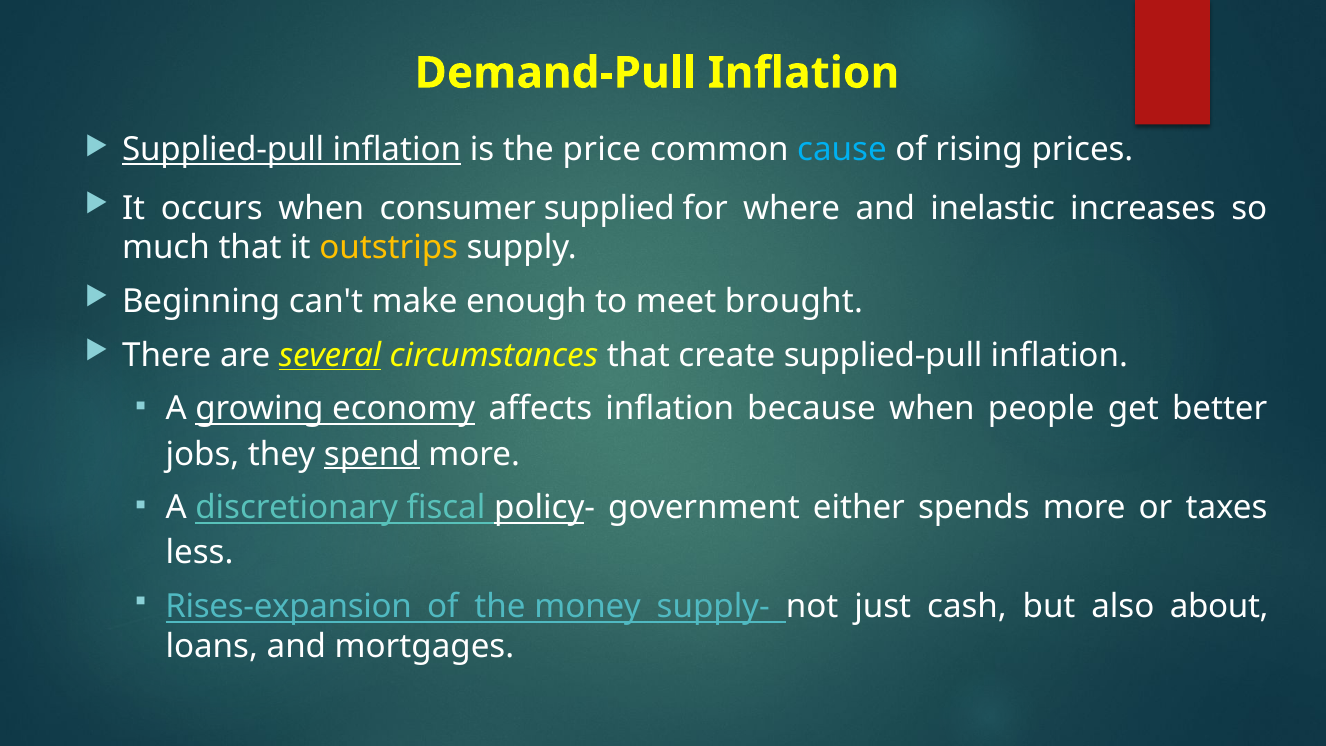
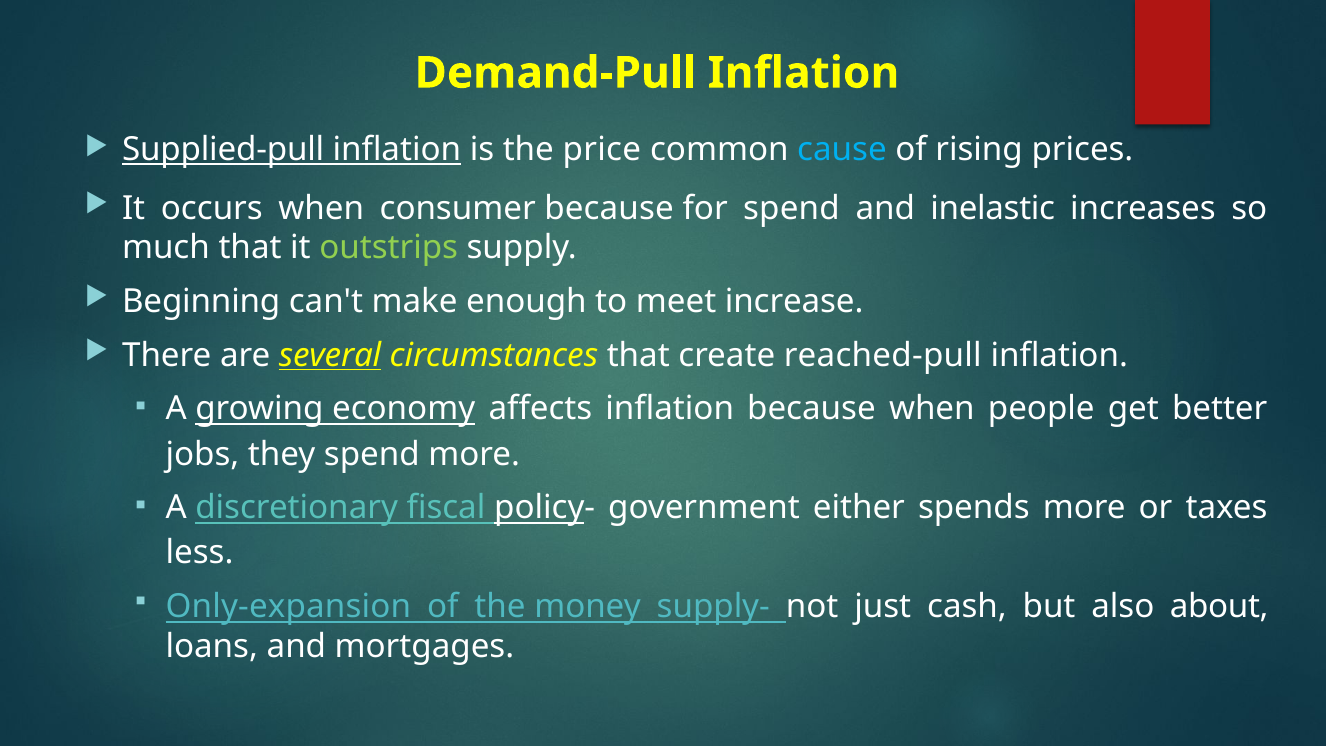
consumer supplied: supplied -> because
for where: where -> spend
outstrips colour: yellow -> light green
brought: brought -> increase
create supplied-pull: supplied-pull -> reached-pull
spend at (372, 454) underline: present -> none
Rises-expansion: Rises-expansion -> Only-expansion
